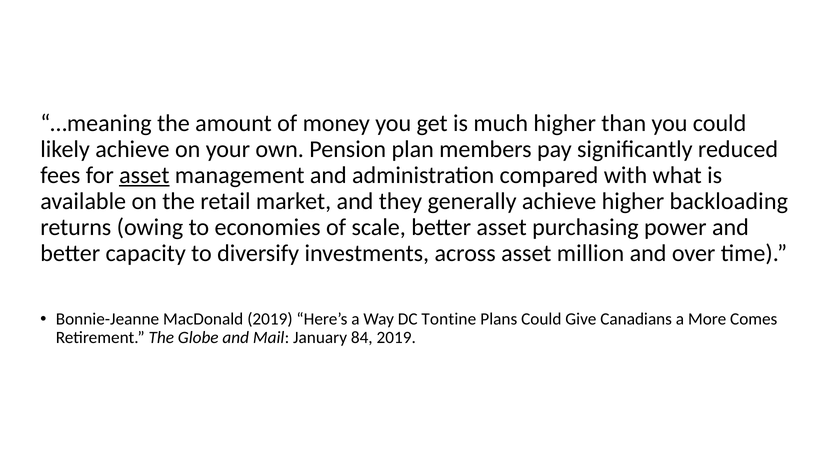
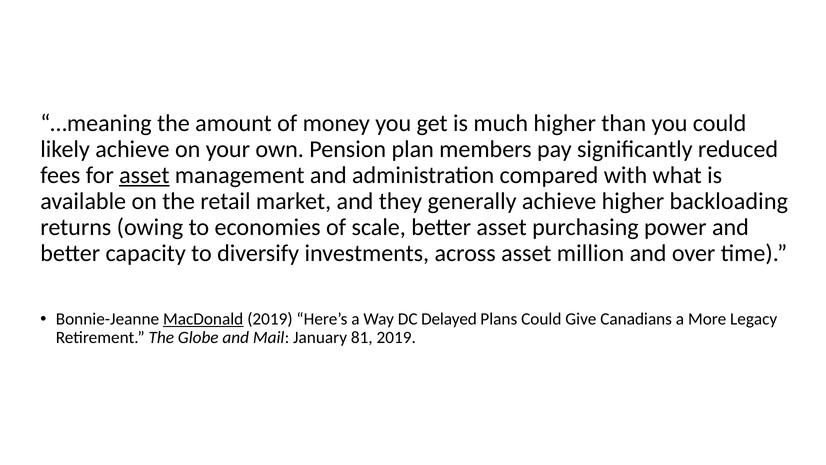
MacDonald underline: none -> present
Tontine: Tontine -> Delayed
Comes: Comes -> Legacy
84: 84 -> 81
